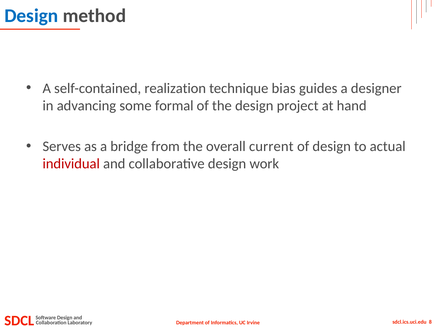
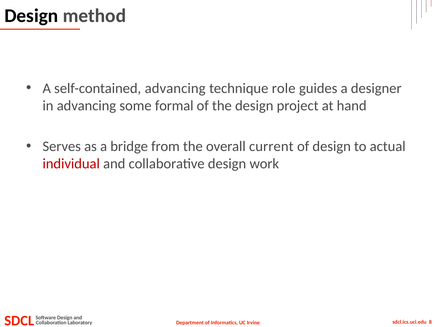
Design at (31, 16) colour: blue -> black
self-contained realization: realization -> advancing
bias: bias -> role
